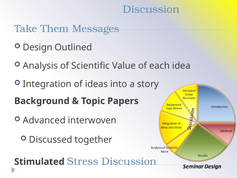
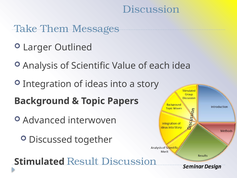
Design: Design -> Larger
Stress: Stress -> Result
